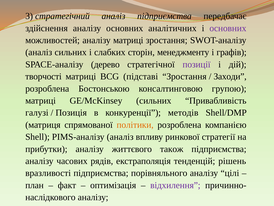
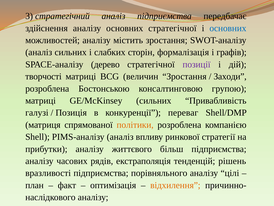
основних аналітичних: аналітичних -> стратегічної
основних at (228, 28) colour: purple -> blue
аналізу матриці: матриці -> містить
менеджменту: менеджменту -> формалізація
підставі: підставі -> величин
методів: методів -> переваг
також: також -> більш
відхилення colour: purple -> orange
